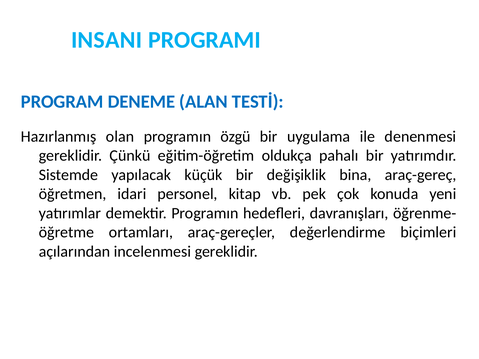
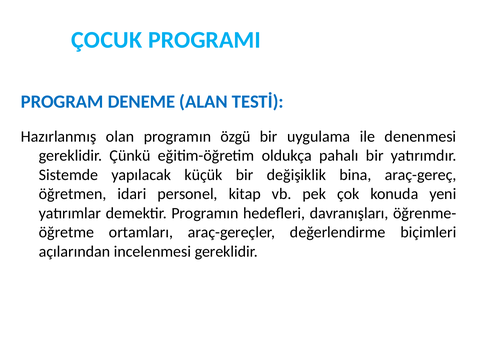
INSANI: INSANI -> ÇOCUK
